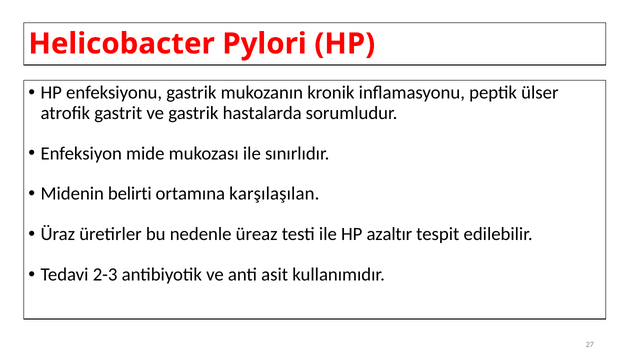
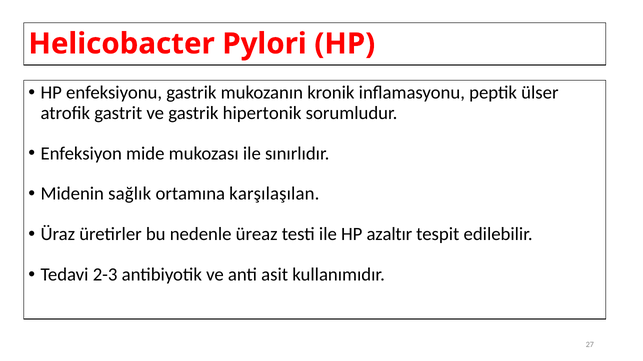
hastalarda: hastalarda -> hipertonik
belirti: belirti -> sağlık
